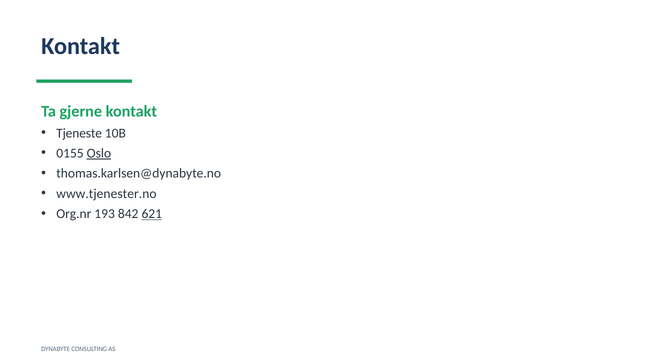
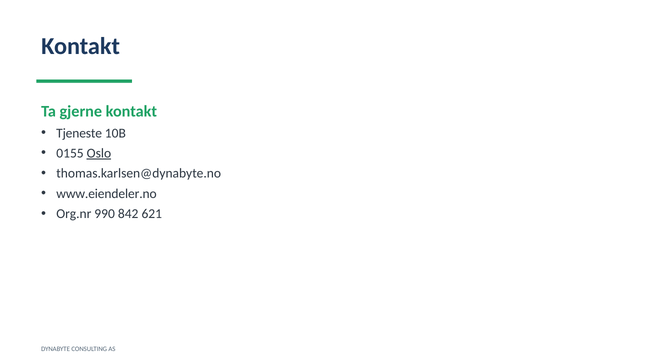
www.tjenester.no: www.tjenester.no -> www.eiendeler.no
193: 193 -> 990
621 underline: present -> none
